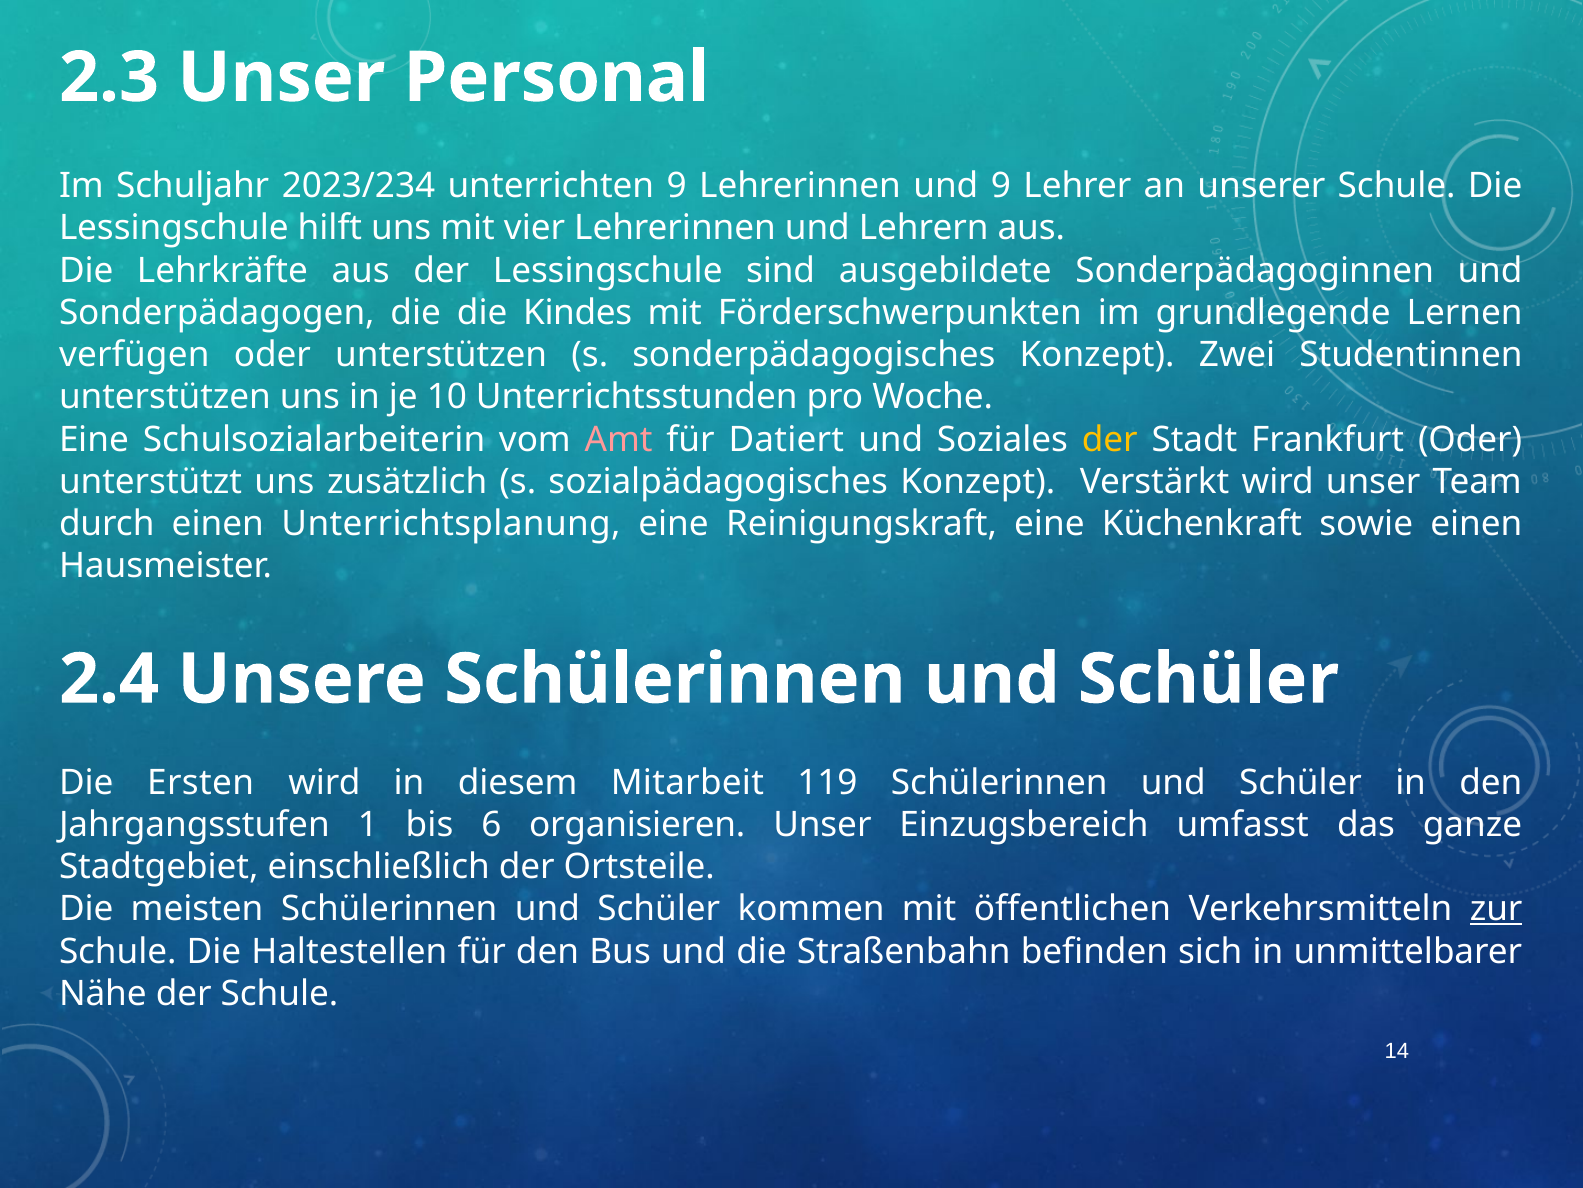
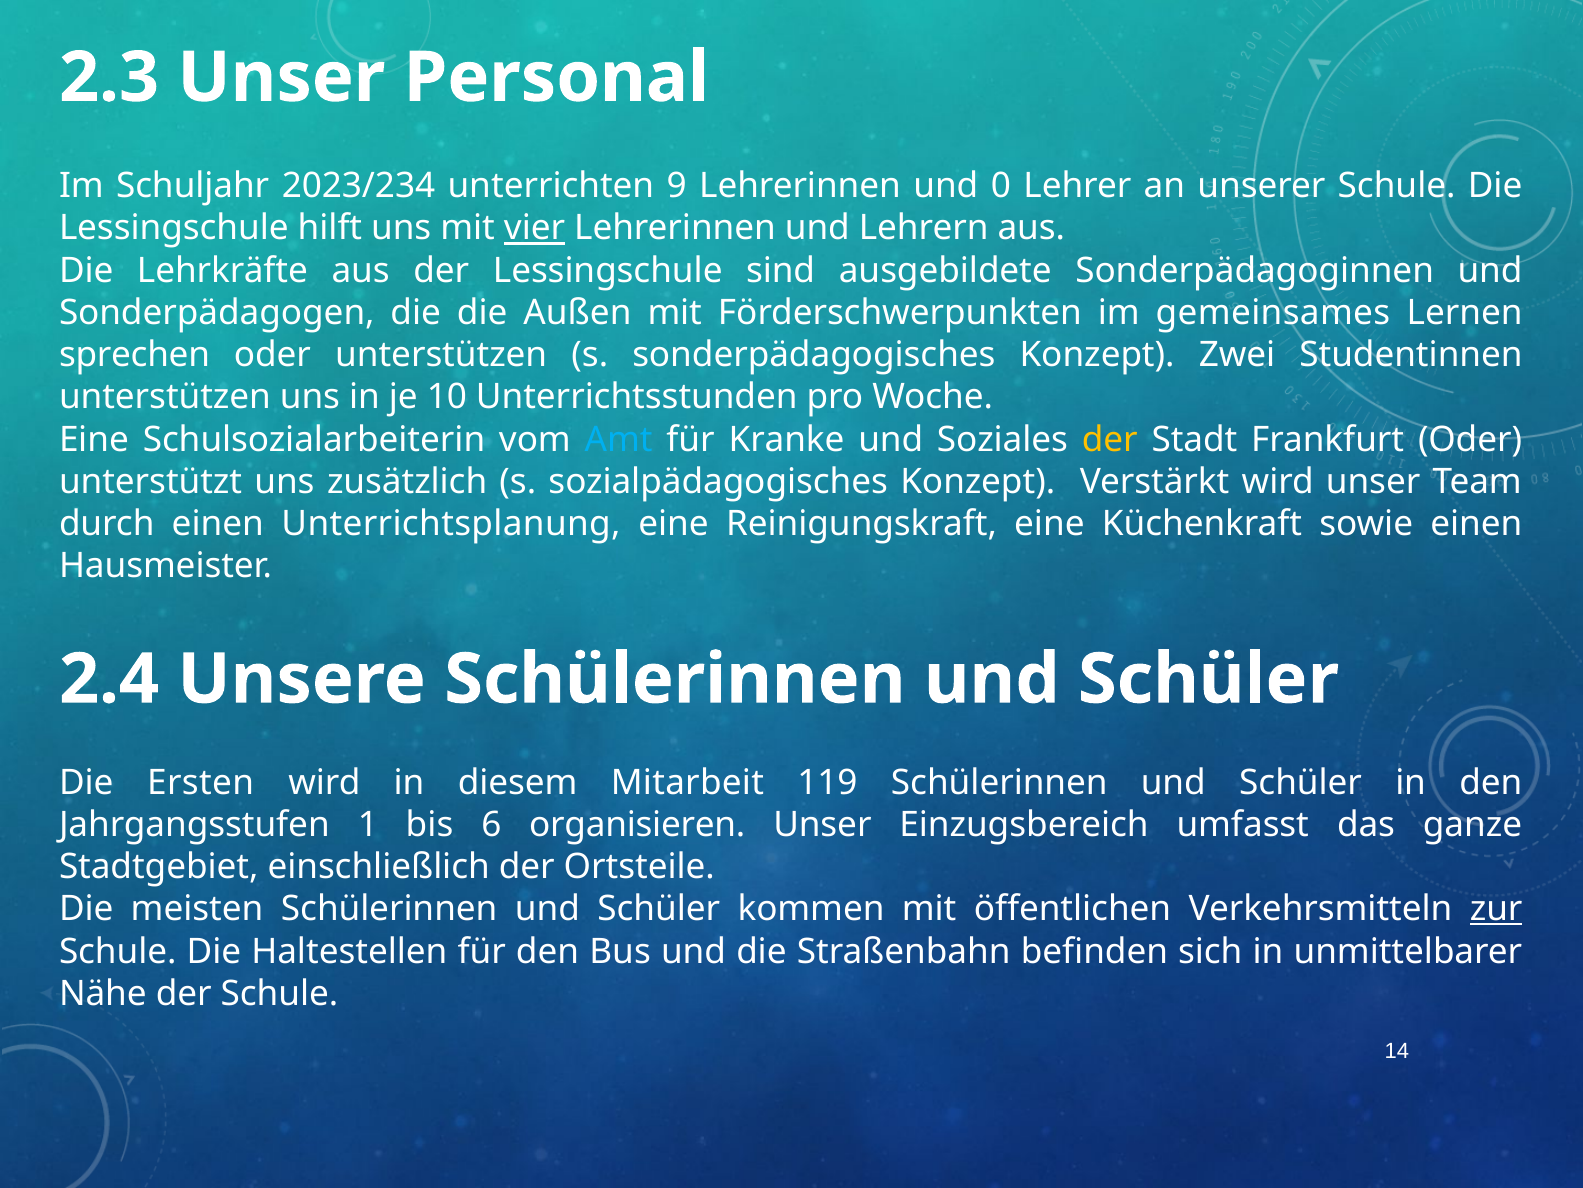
und 9: 9 -> 0
vier underline: none -> present
Kindes: Kindes -> Außen
grundlegende: grundlegende -> gemeinsames
verfügen: verfügen -> sprechen
Amt colour: pink -> light blue
Datiert: Datiert -> Kranke
